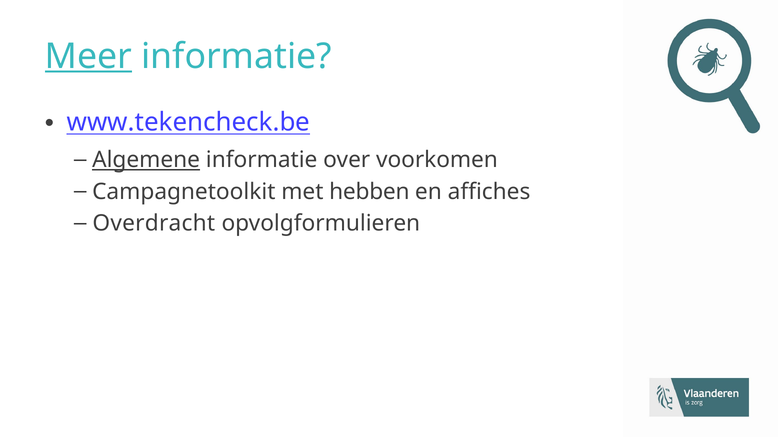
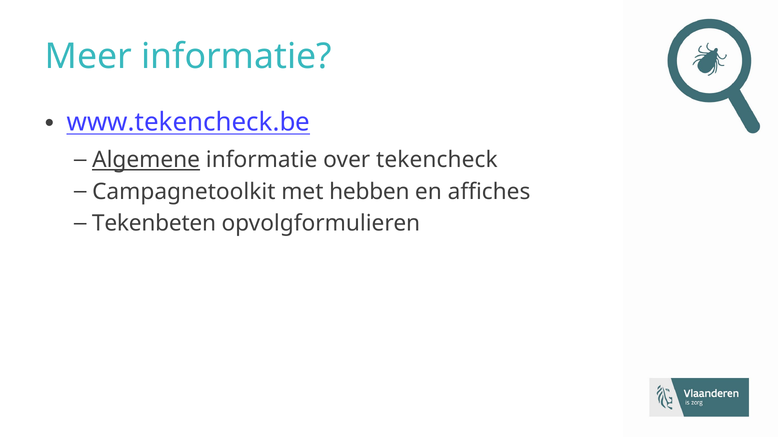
Meer underline: present -> none
voorkomen: voorkomen -> tekencheck
Overdracht: Overdracht -> Tekenbeten
